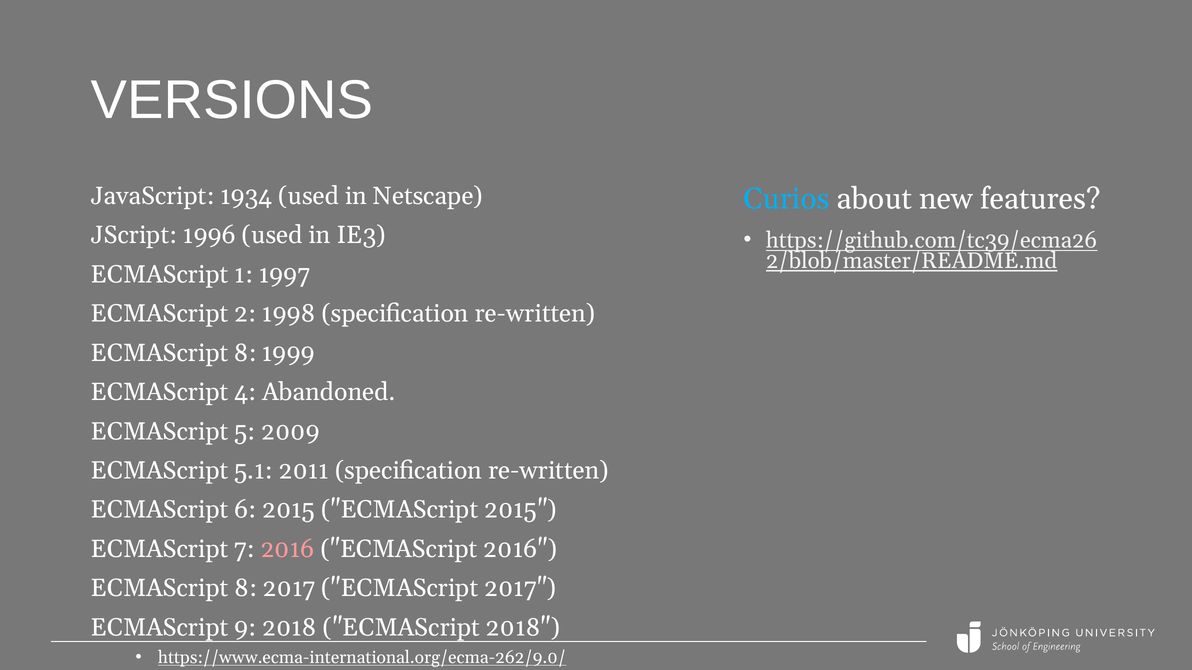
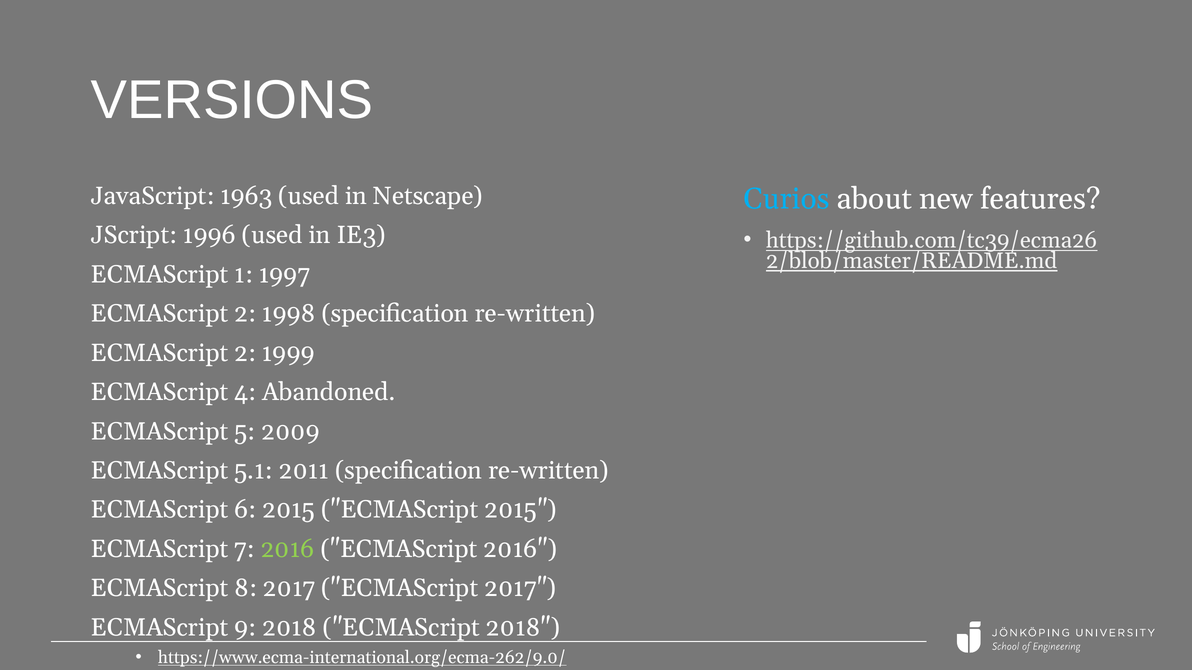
1934: 1934 -> 1963
8 at (245, 353): 8 -> 2
2016 at (287, 549) colour: pink -> light green
